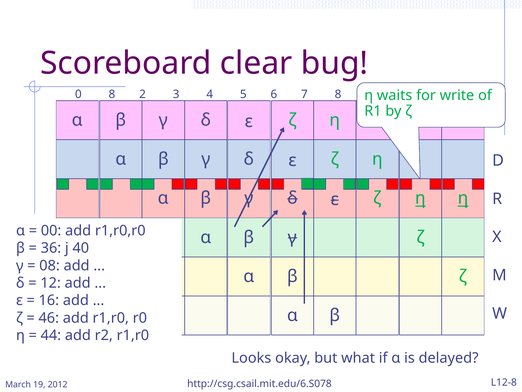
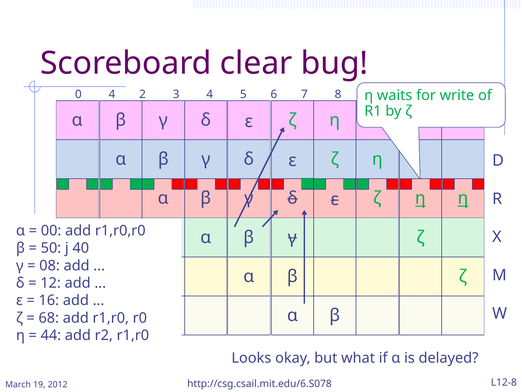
0 8: 8 -> 4
36: 36 -> 50
46: 46 -> 68
